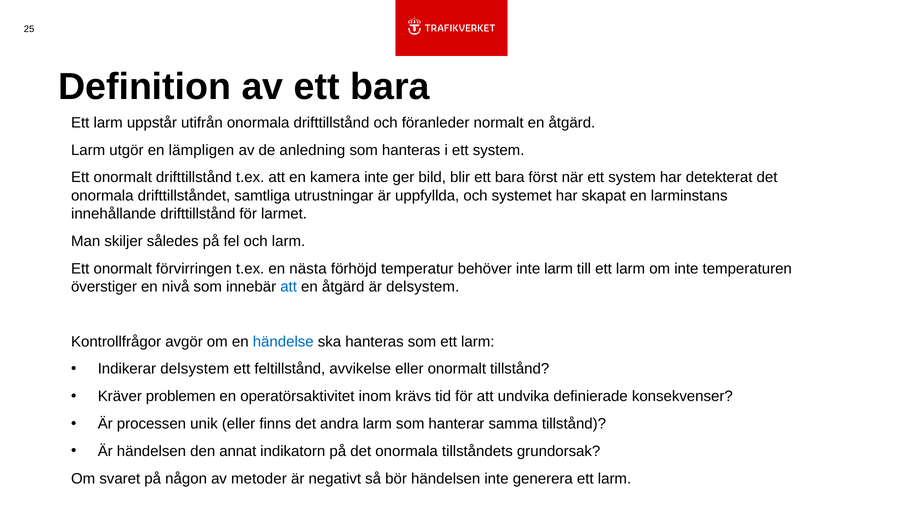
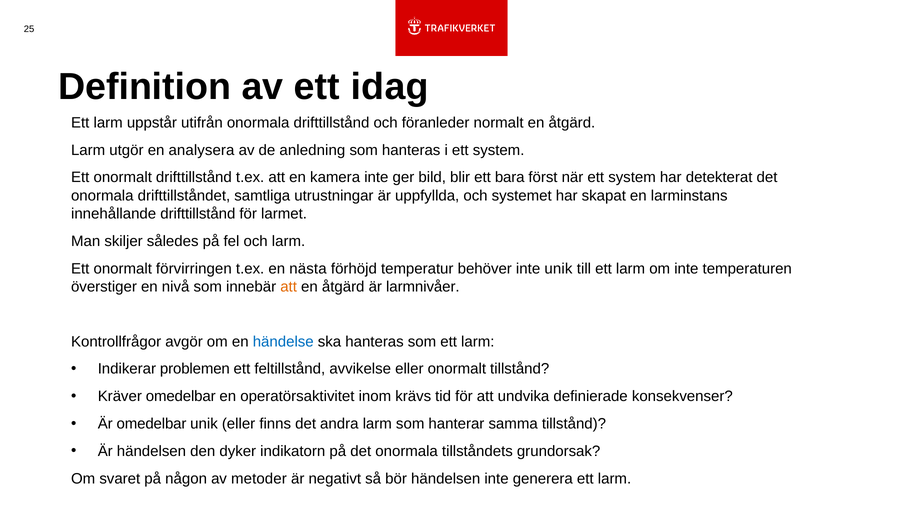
av ett bara: bara -> idag
lämpligen: lämpligen -> analysera
inte larm: larm -> unik
att at (289, 287) colour: blue -> orange
är delsystem: delsystem -> larmnivåer
Indikerar delsystem: delsystem -> problemen
Kräver problemen: problemen -> omedelbar
Är processen: processen -> omedelbar
annat: annat -> dyker
